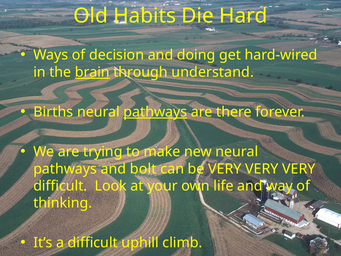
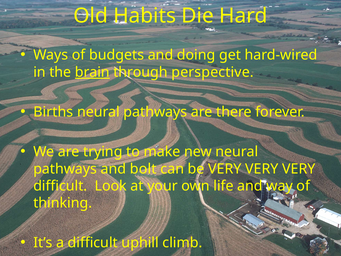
decision: decision -> budgets
understand: understand -> perspective
pathways at (155, 112) underline: present -> none
